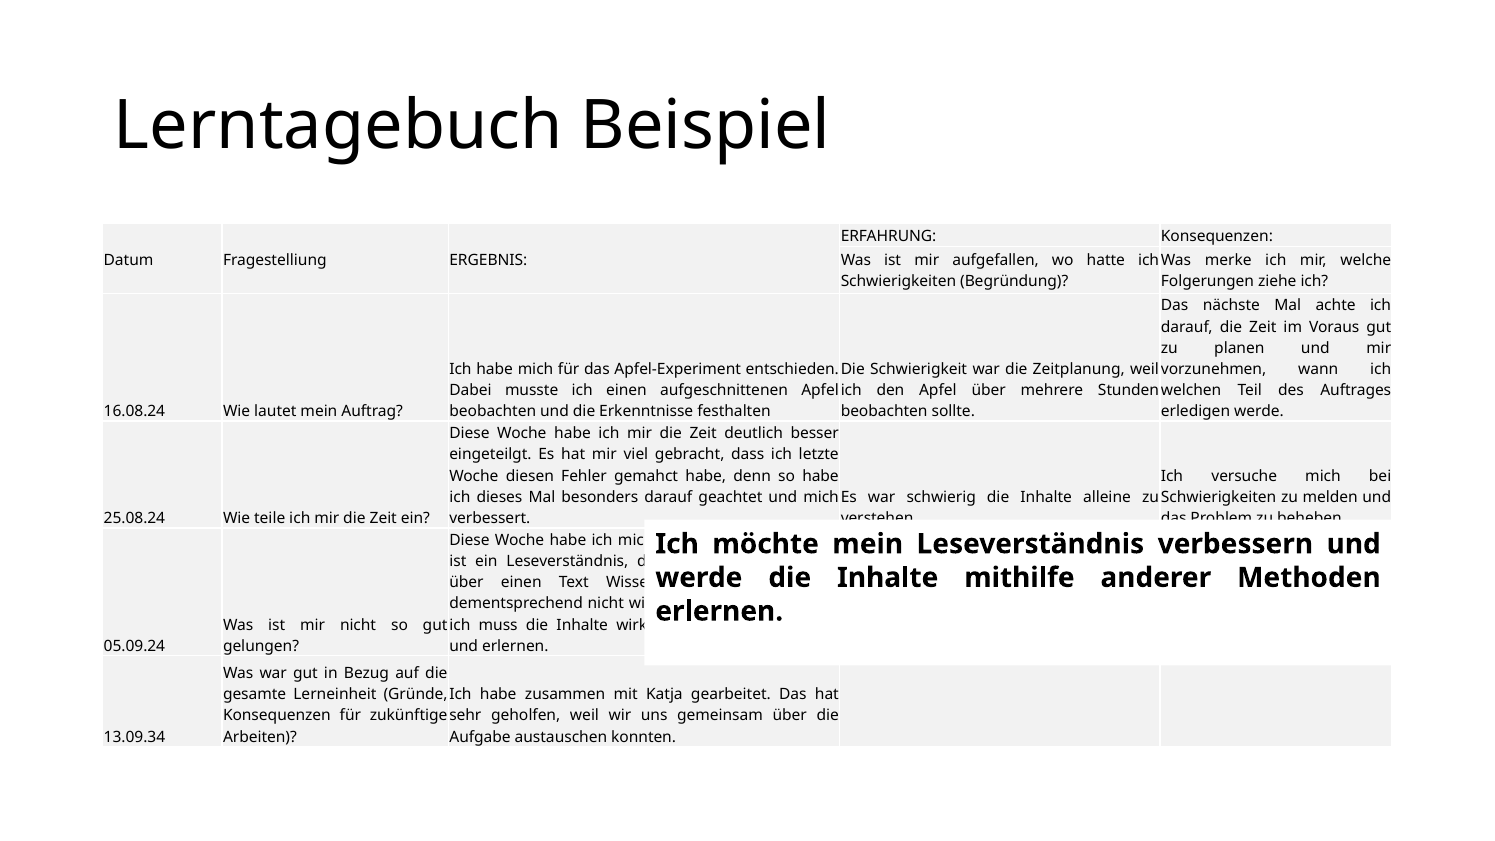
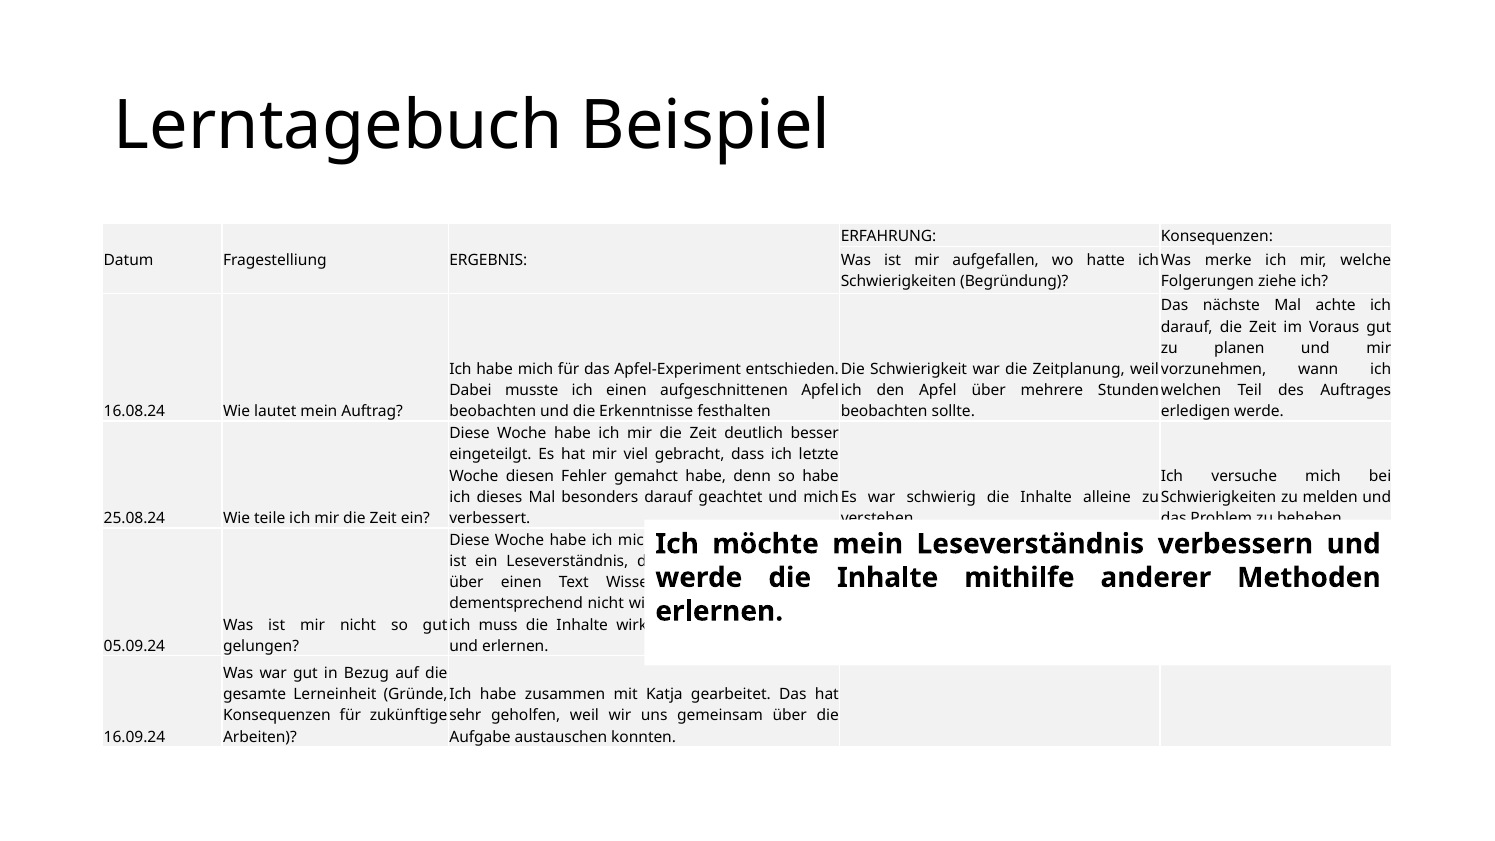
13.09.34: 13.09.34 -> 16.09.24
